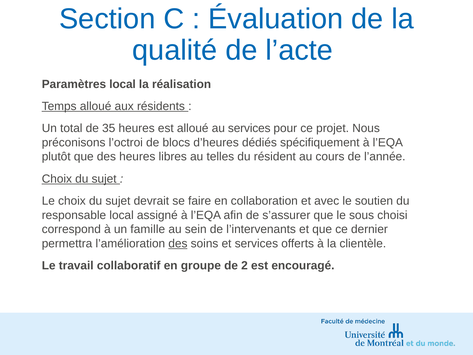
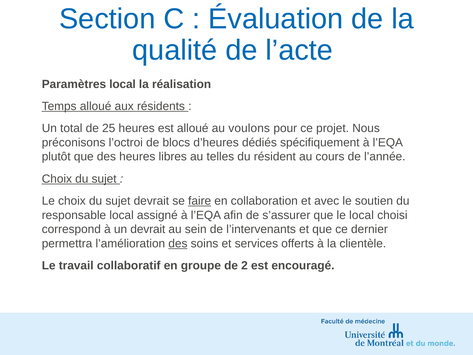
35: 35 -> 25
au services: services -> voulons
faire underline: none -> present
le sous: sous -> local
un famille: famille -> devrait
